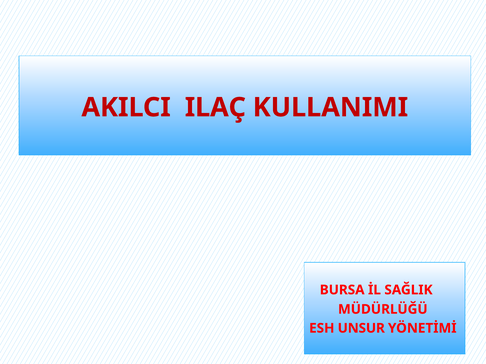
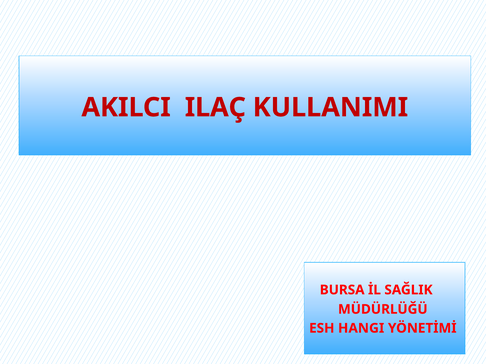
UNSUR: UNSUR -> HANGI
